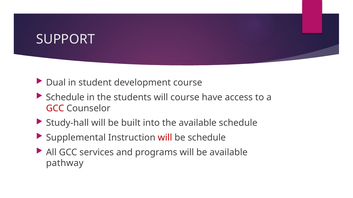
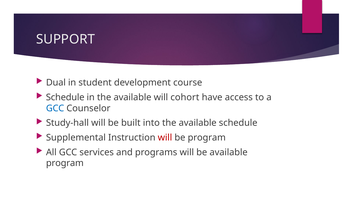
in the students: students -> available
will course: course -> cohort
GCC at (55, 109) colour: red -> blue
be schedule: schedule -> program
pathway at (65, 164): pathway -> program
